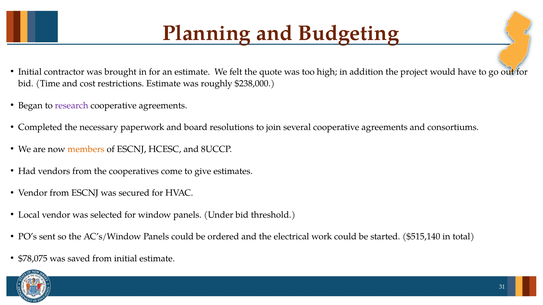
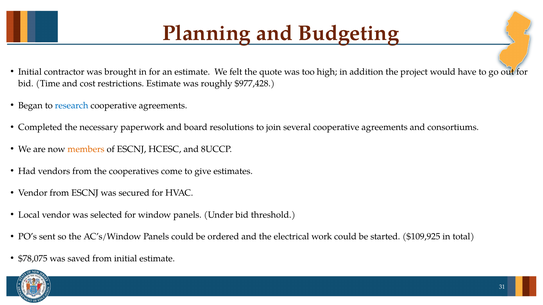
$238,000: $238,000 -> $977,428
research colour: purple -> blue
$515,140: $515,140 -> $109,925
